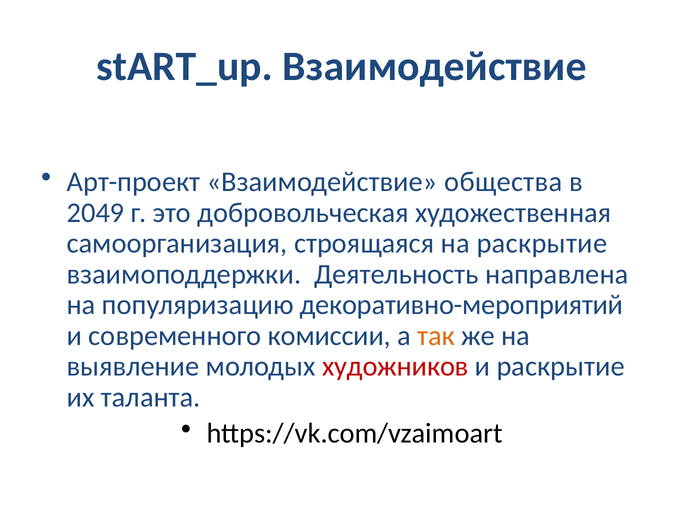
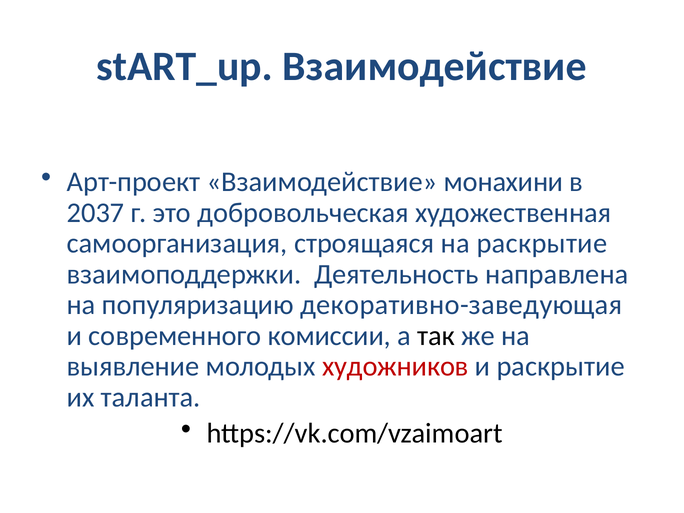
общества: общества -> монахини
2049: 2049 -> 2037
декоративно-мероприятий: декоративно-мероприятий -> декоративно-заведующая
так colour: orange -> black
